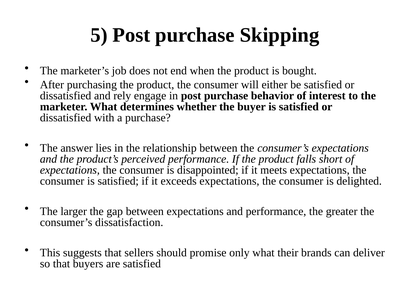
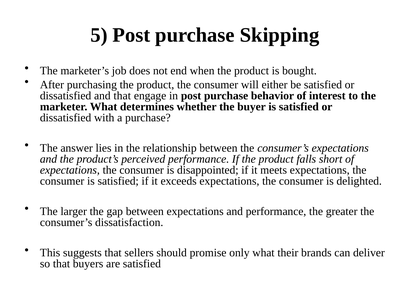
and rely: rely -> that
